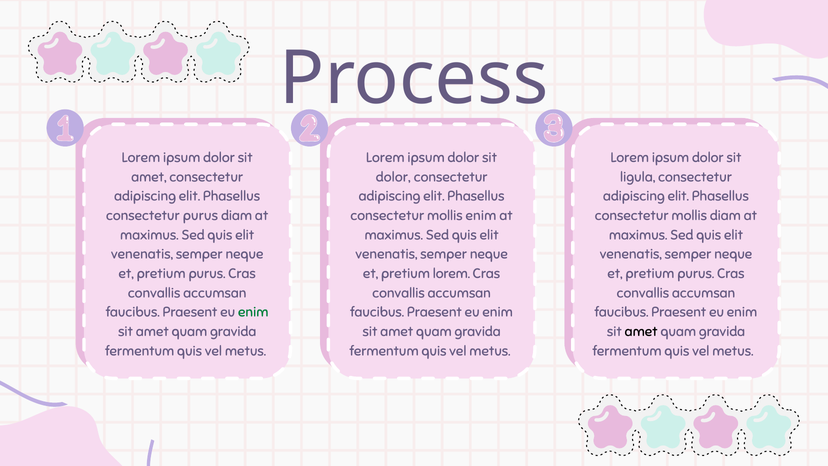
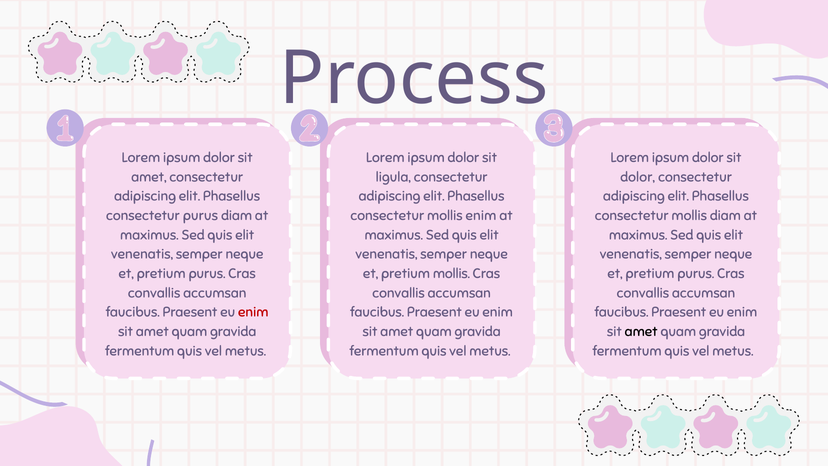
dolor at (393, 177): dolor -> ligula
ligula at (638, 177): ligula -> dolor
pretium lorem: lorem -> mollis
enim at (253, 312) colour: green -> red
